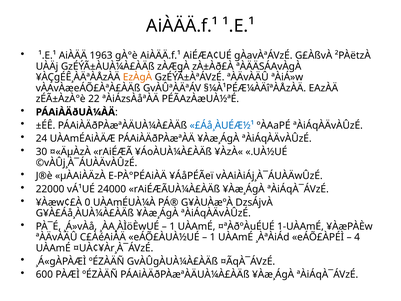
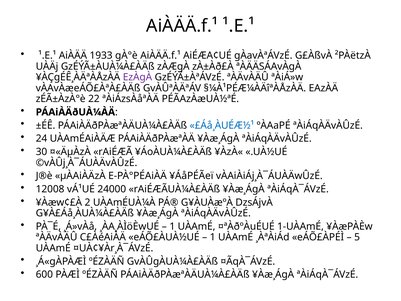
1963: 1963 -> 1933
EzÀgÀ colour: orange -> purple
22000: 22000 -> 12008
0: 0 -> 2
4: 4 -> 5
